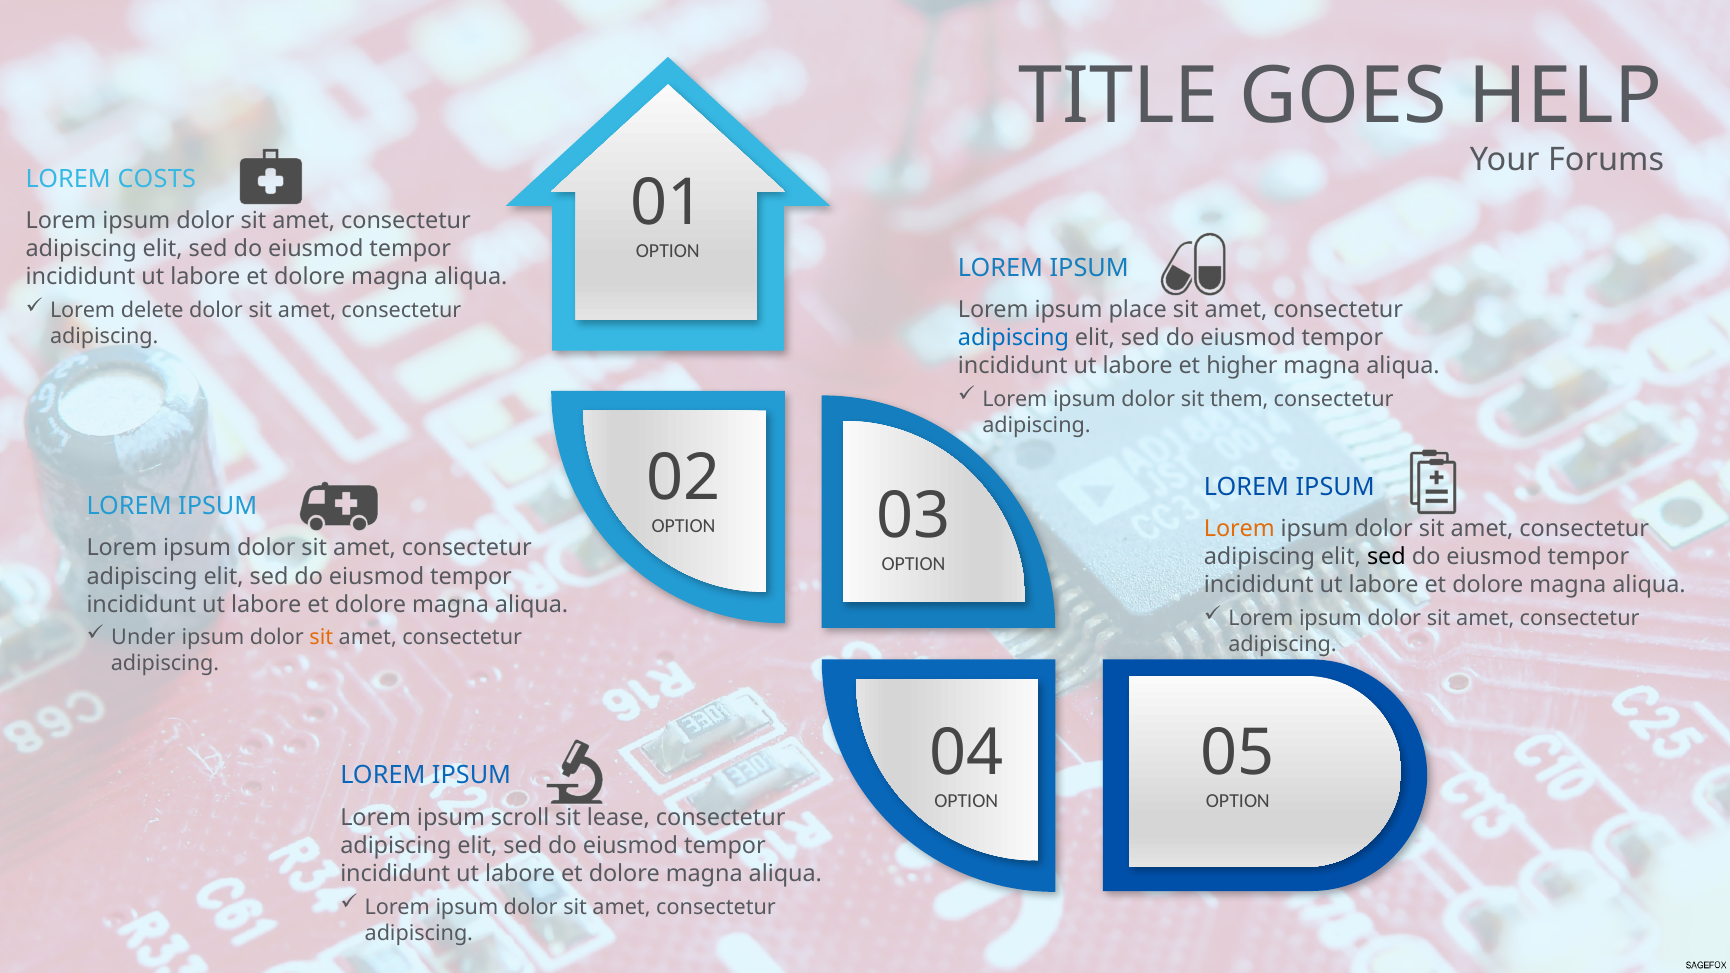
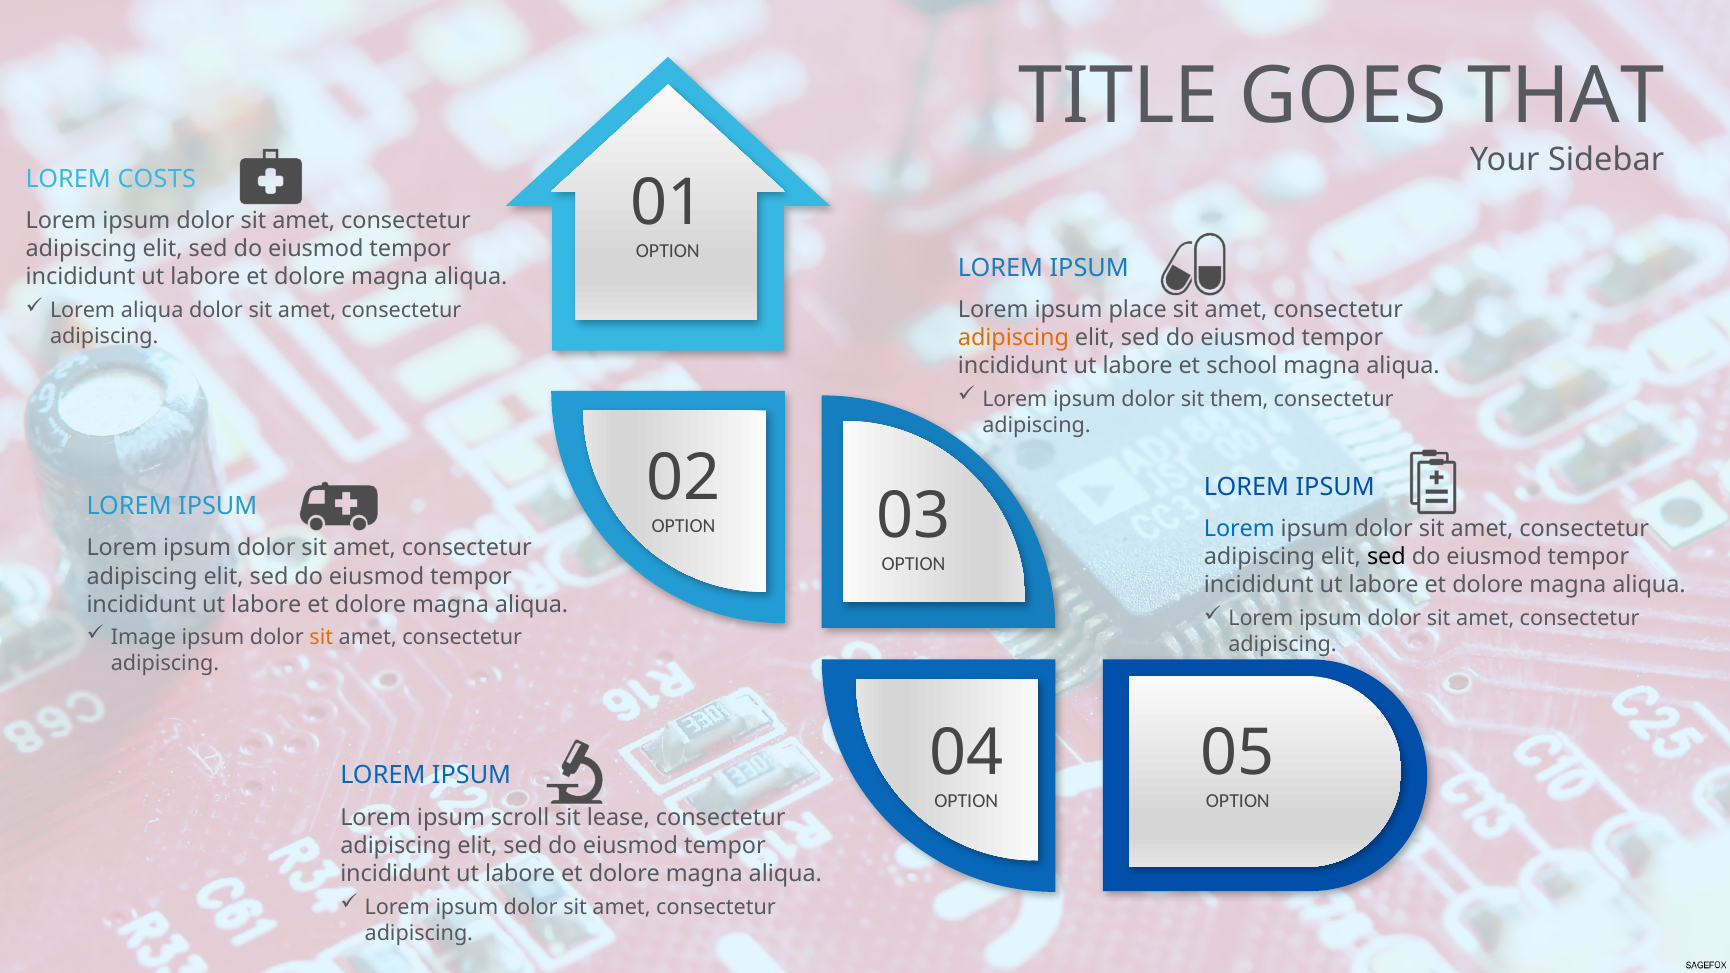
HELP: HELP -> THAT
Forums: Forums -> Sidebar
Lorem delete: delete -> aliqua
adipiscing at (1014, 338) colour: blue -> orange
higher: higher -> school
Lorem at (1239, 529) colour: orange -> blue
Under: Under -> Image
